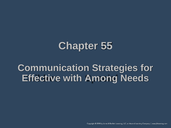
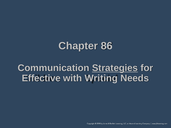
55: 55 -> 86
Strategies underline: none -> present
Among: Among -> Writing
